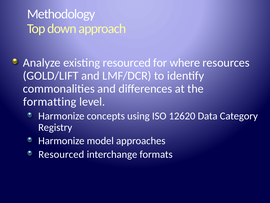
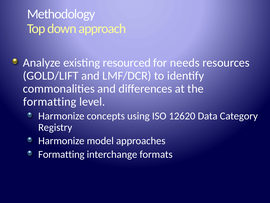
where: where -> needs
Resourced at (61, 154): Resourced -> Formatting
